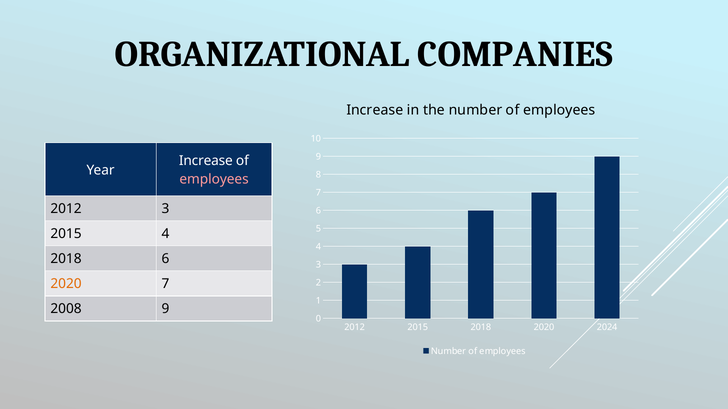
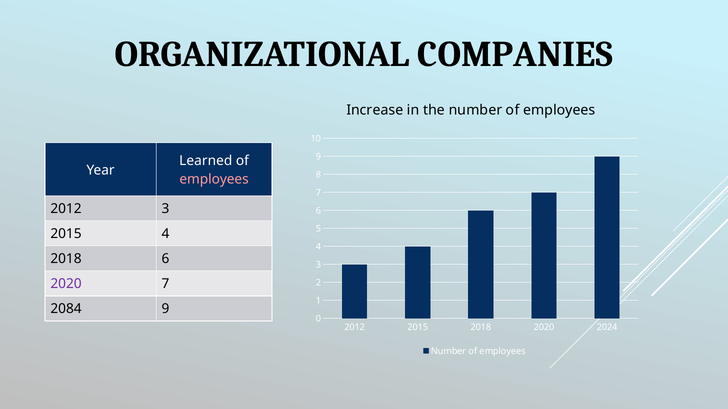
Increase at (206, 161): Increase -> Learned
2020 at (66, 284) colour: orange -> purple
2008: 2008 -> 2084
